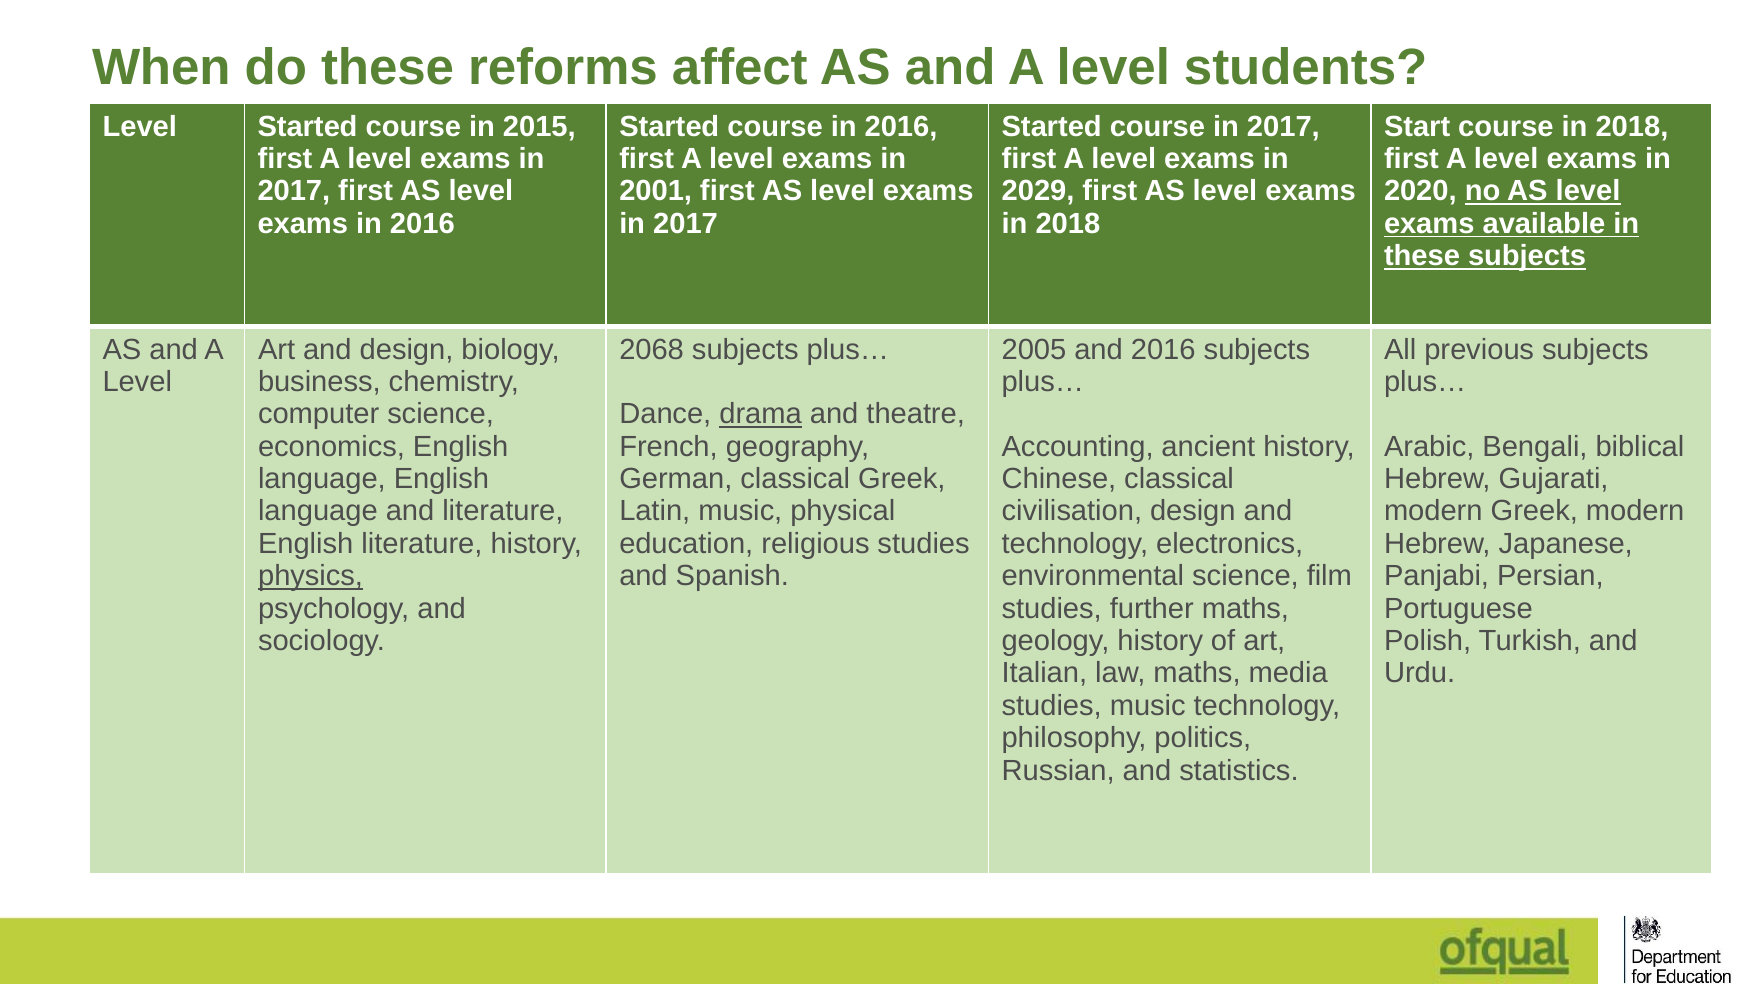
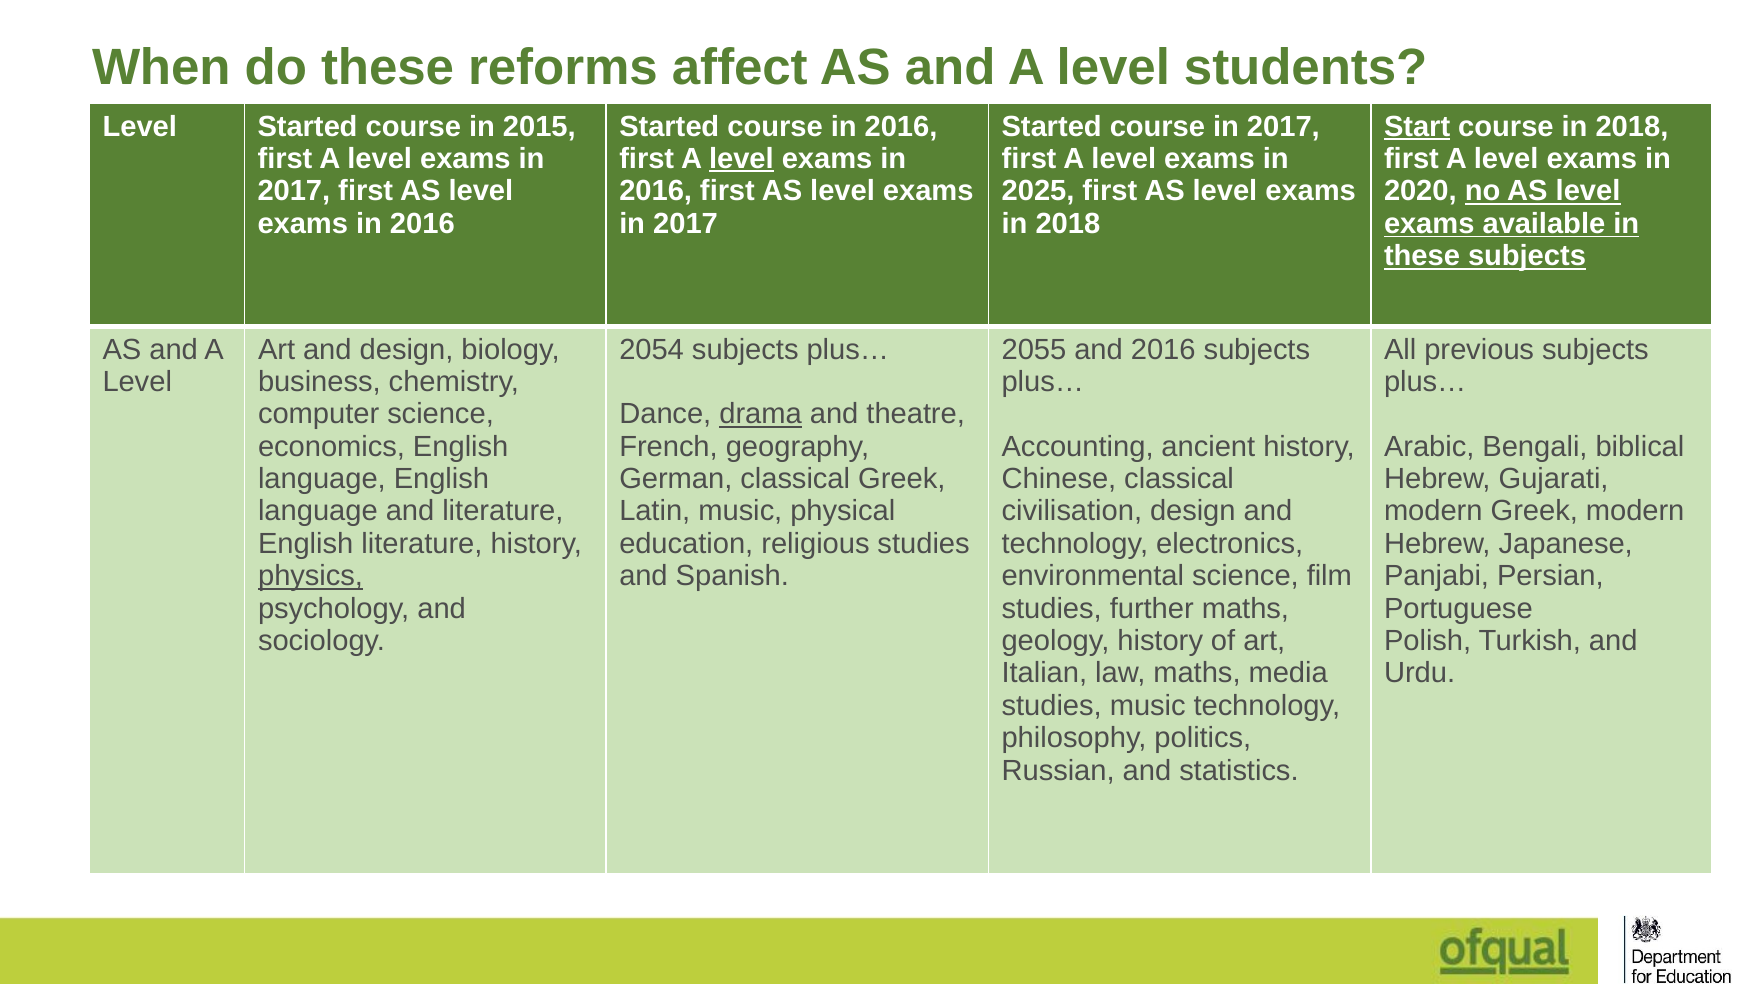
Start underline: none -> present
level at (741, 159) underline: none -> present
2001 at (656, 191): 2001 -> 2016
2029: 2029 -> 2025
2068: 2068 -> 2054
2005: 2005 -> 2055
